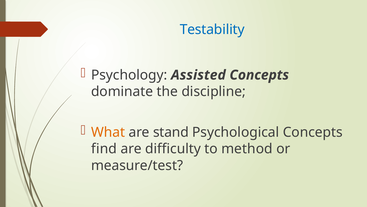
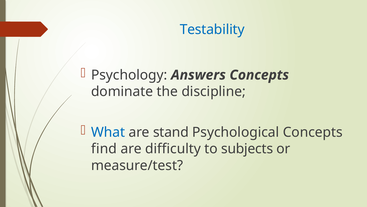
Assisted: Assisted -> Answers
What colour: orange -> blue
method: method -> subjects
